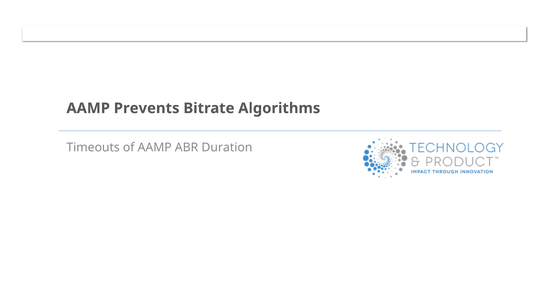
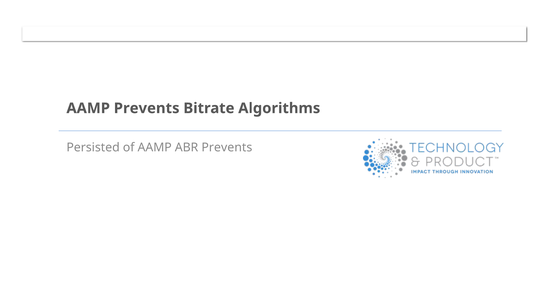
Timeouts: Timeouts -> Persisted
ABR Duration: Duration -> Prevents
